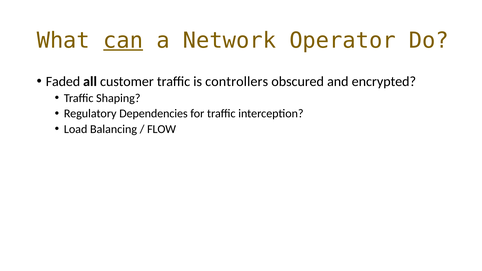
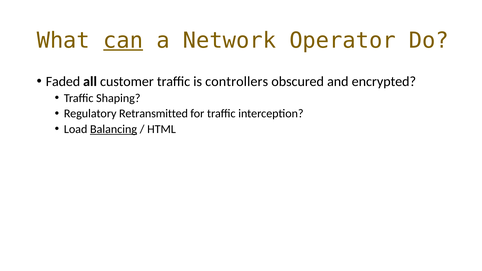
Dependencies: Dependencies -> Retransmitted
Balancing underline: none -> present
FLOW: FLOW -> HTML
